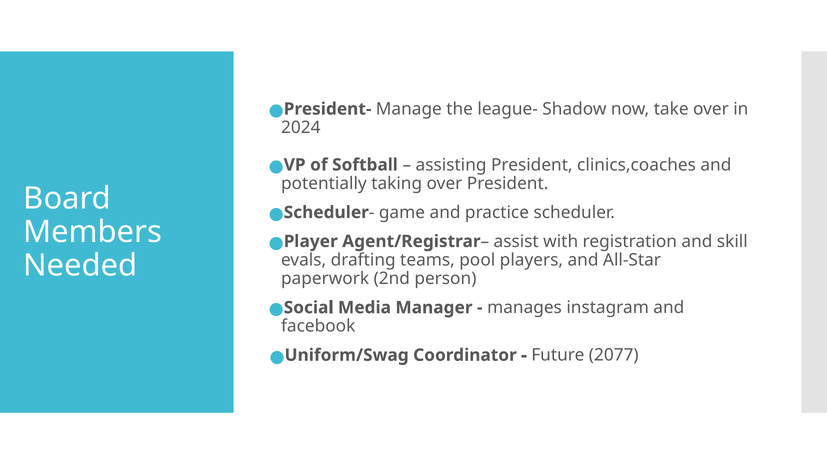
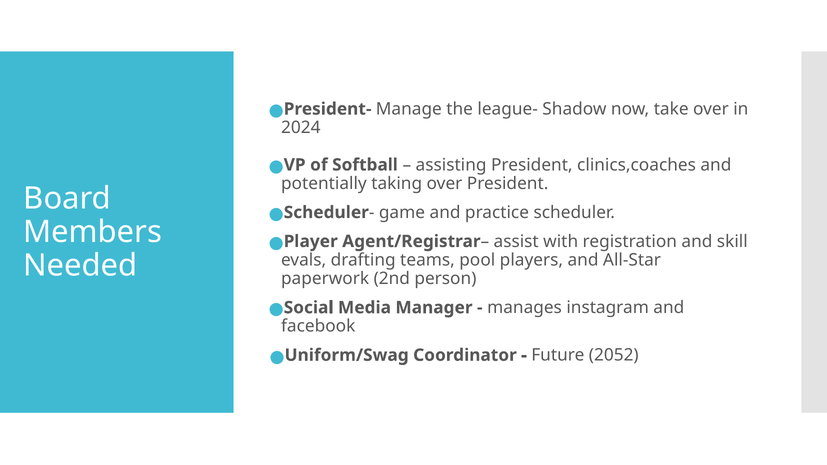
2077: 2077 -> 2052
